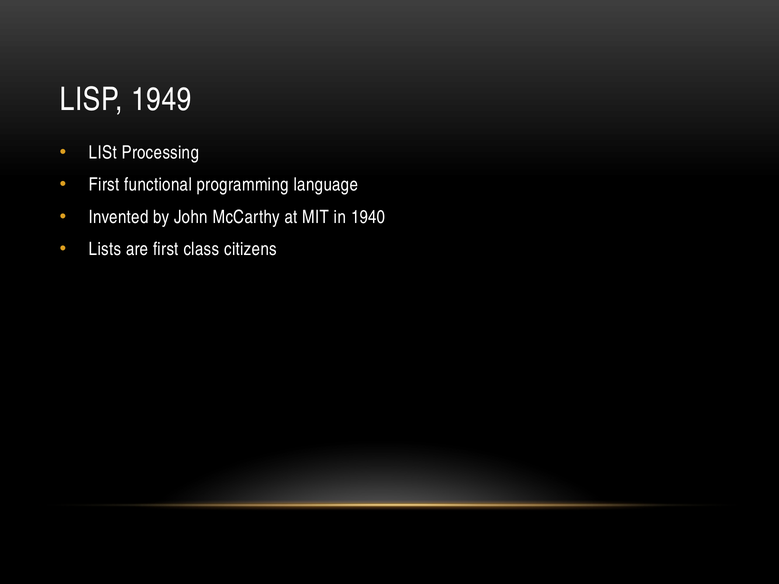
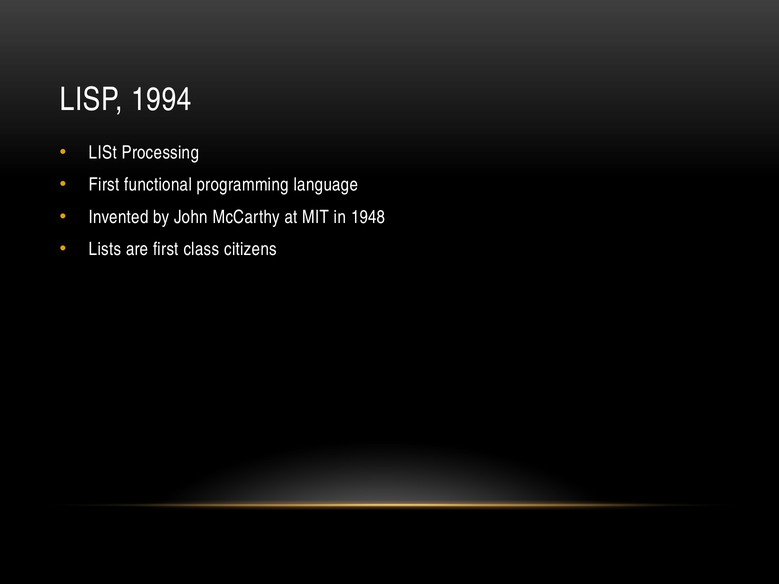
1949: 1949 -> 1994
1940: 1940 -> 1948
